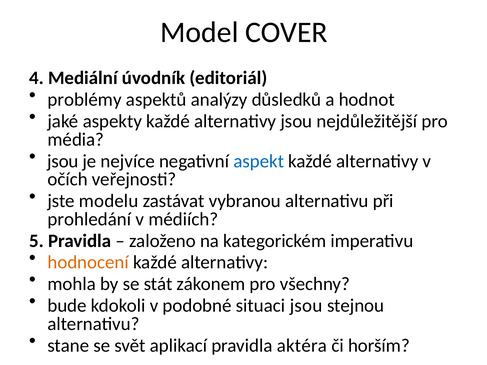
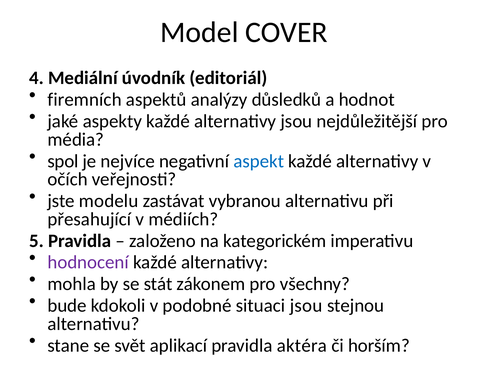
problémy: problémy -> firemních
jsou at (63, 161): jsou -> spol
prohledání: prohledání -> přesahující
hodnocení colour: orange -> purple
